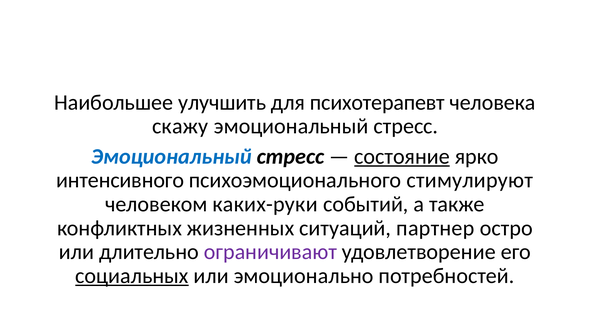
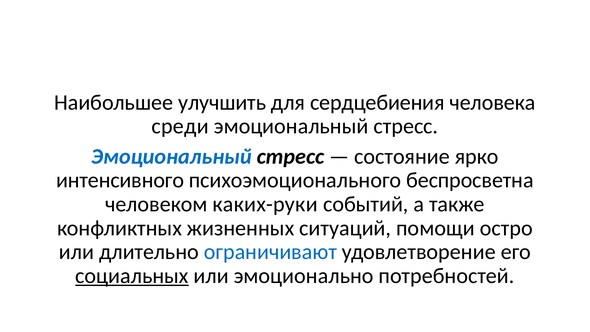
психотерапевт: психотерапевт -> сердцебиения
скажу: скажу -> среди
состояние underline: present -> none
стимулируют: стимулируют -> беспросветна
партнер: партнер -> помощи
ограничивают colour: purple -> blue
